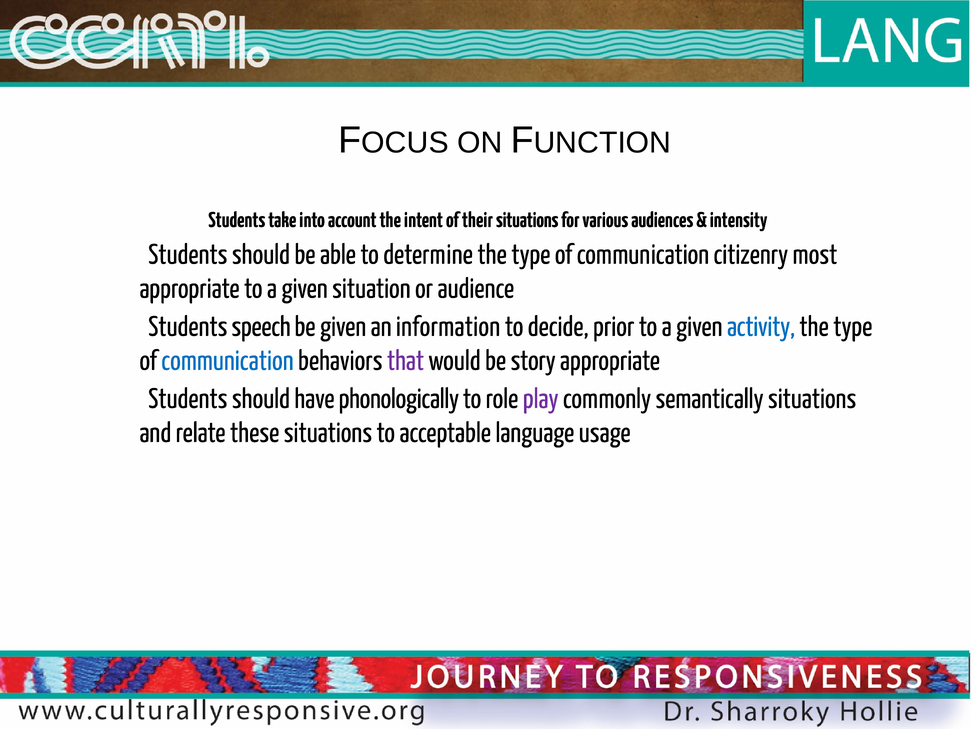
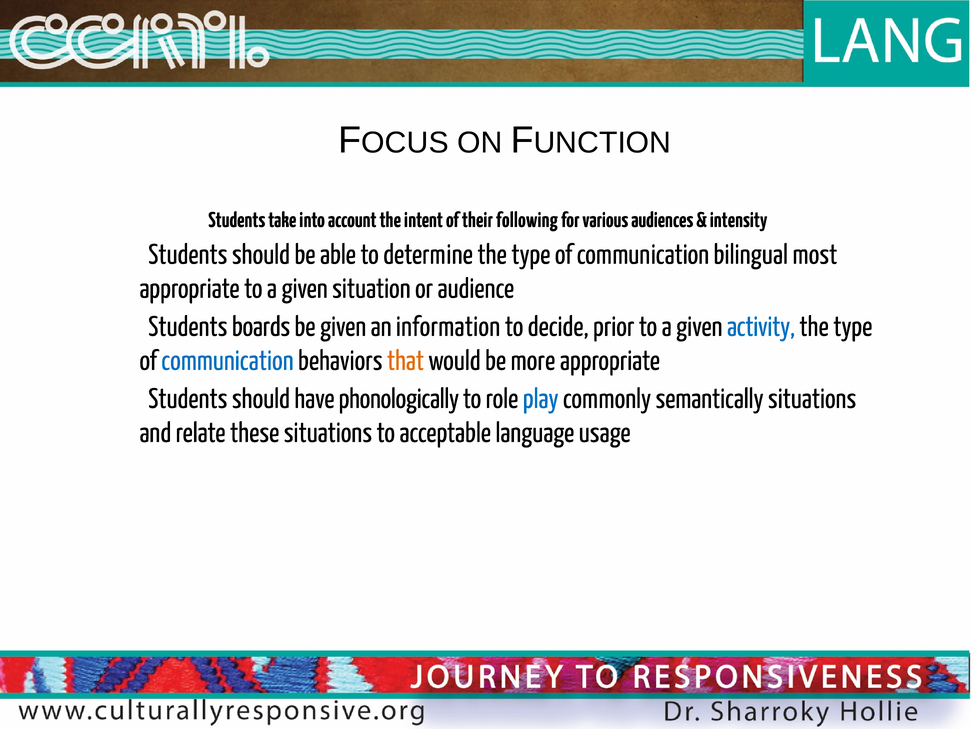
their situations: situations -> following
citizenry: citizenry -> bilingual
speech: speech -> boards
that colour: purple -> orange
story: story -> more
play colour: purple -> blue
